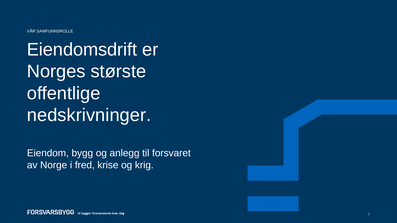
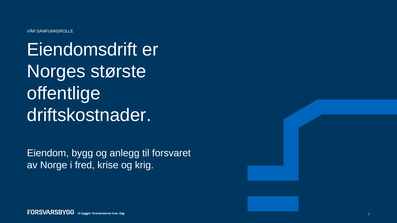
nedskrivninger: nedskrivninger -> driftskostnader
